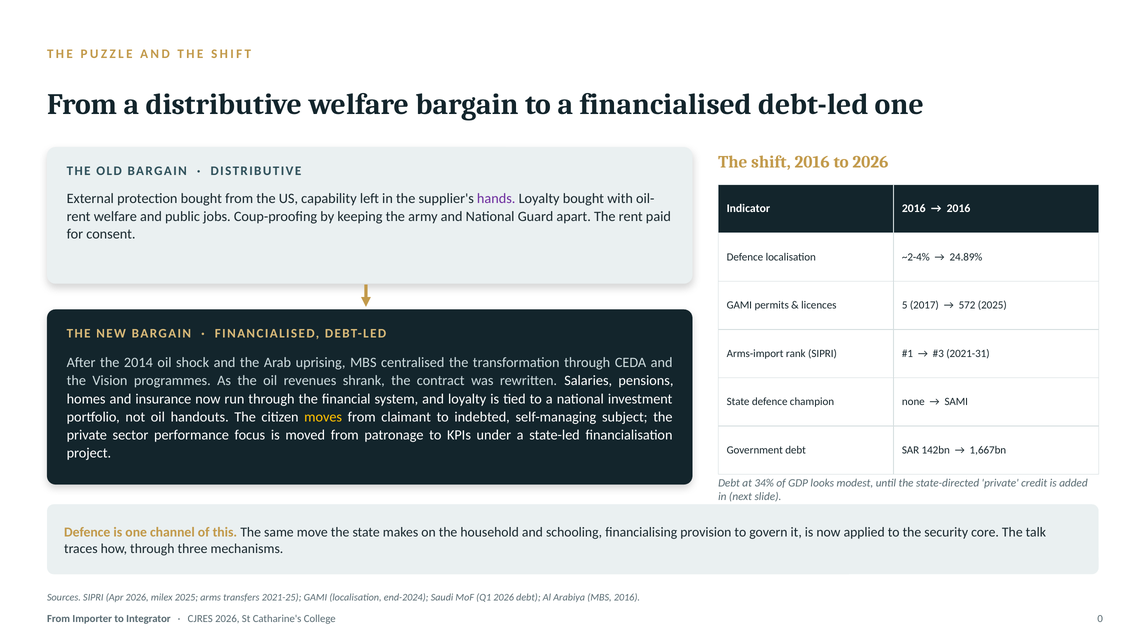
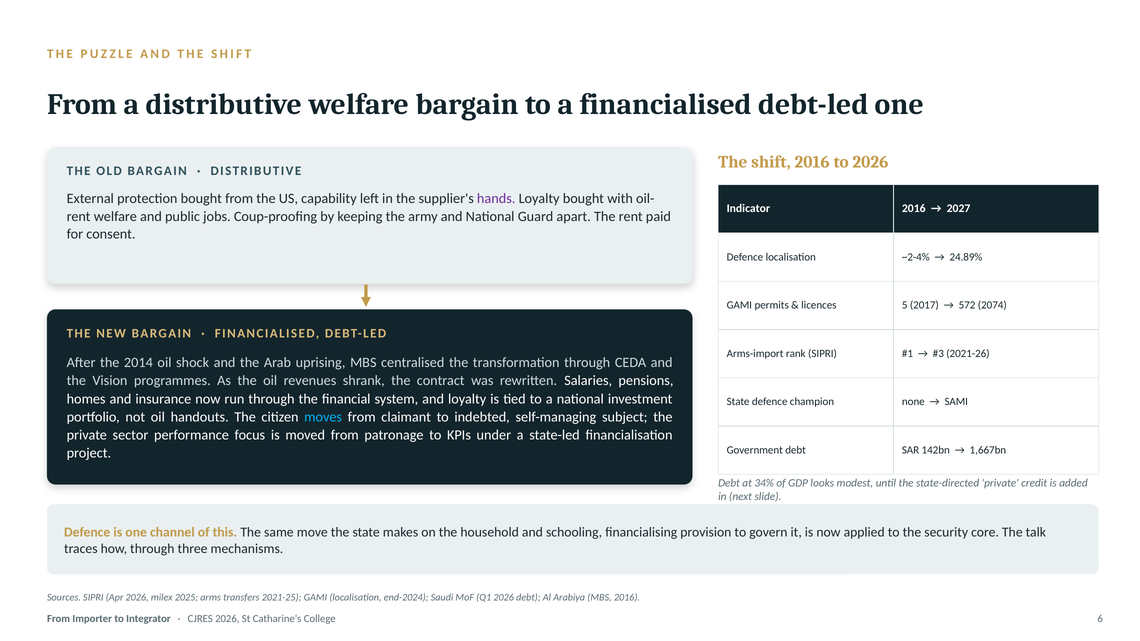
2016 at (959, 209): 2016 -> 2027
572 2025: 2025 -> 2074
2021-31: 2021-31 -> 2021-26
moves colour: yellow -> light blue
0: 0 -> 6
